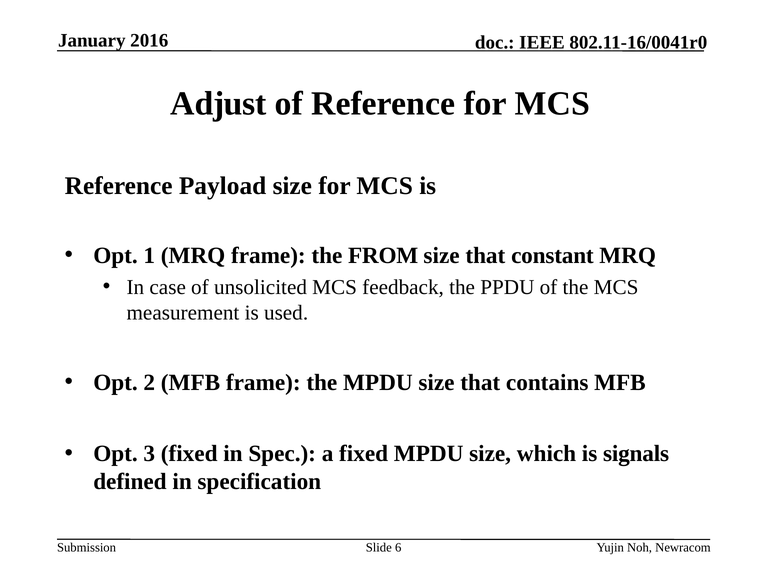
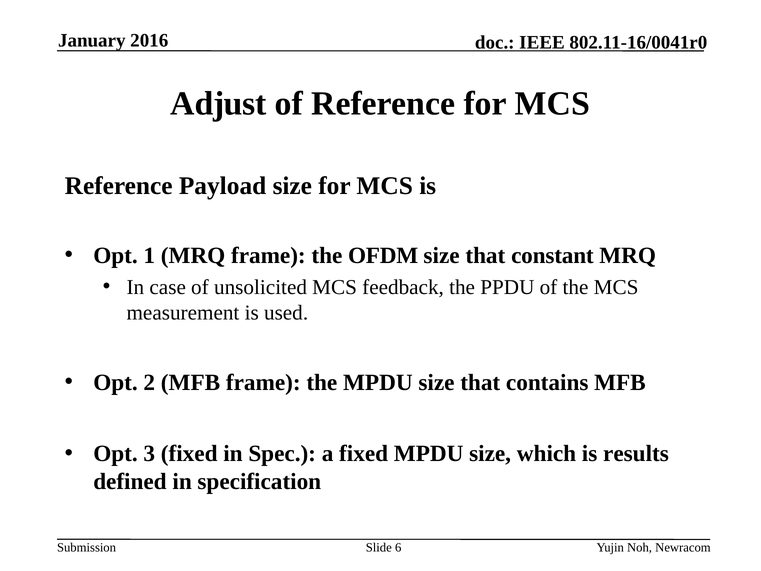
FROM: FROM -> OFDM
signals: signals -> results
